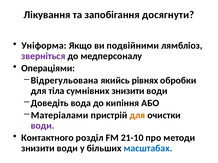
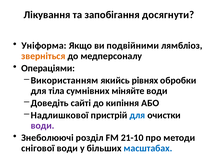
зверніться colour: purple -> orange
Відрегульована: Відрегульована -> Використанням
сумнівних знизити: знизити -> міняйте
вода: вода -> сайті
Матеріалами: Матеріалами -> Надлишкової
для at (137, 116) colour: orange -> blue
Контактного: Контактного -> Знеболюючі
знизити at (38, 149): знизити -> снігової
